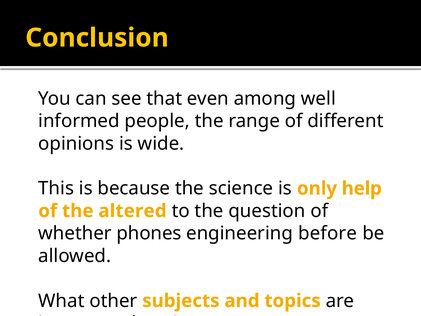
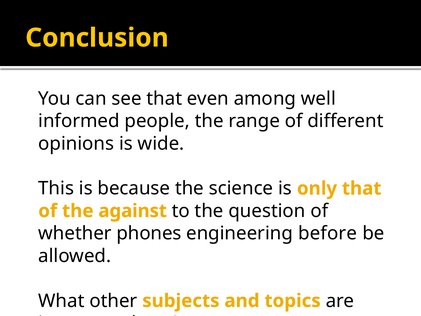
only help: help -> that
altered: altered -> against
